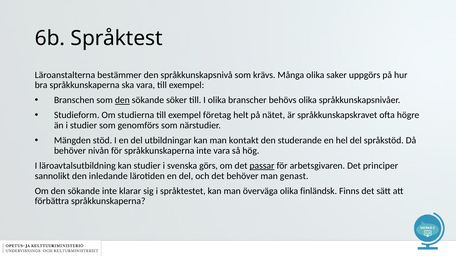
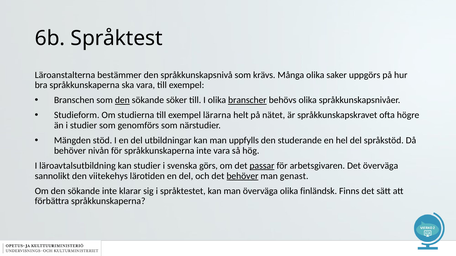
branscher underline: none -> present
företag: företag -> lärarna
kontakt: kontakt -> uppfylls
Det principer: principer -> överväga
inledande: inledande -> viitekehys
behöver at (242, 176) underline: none -> present
